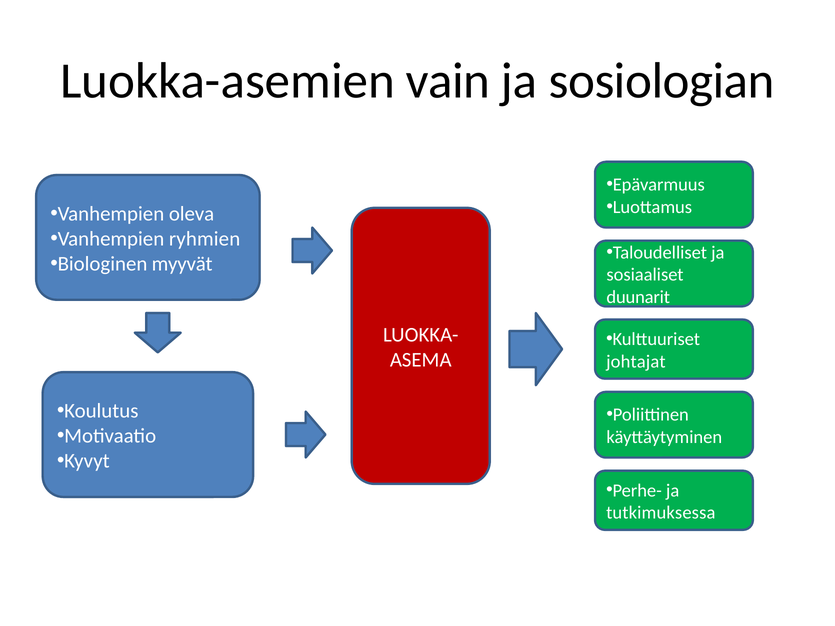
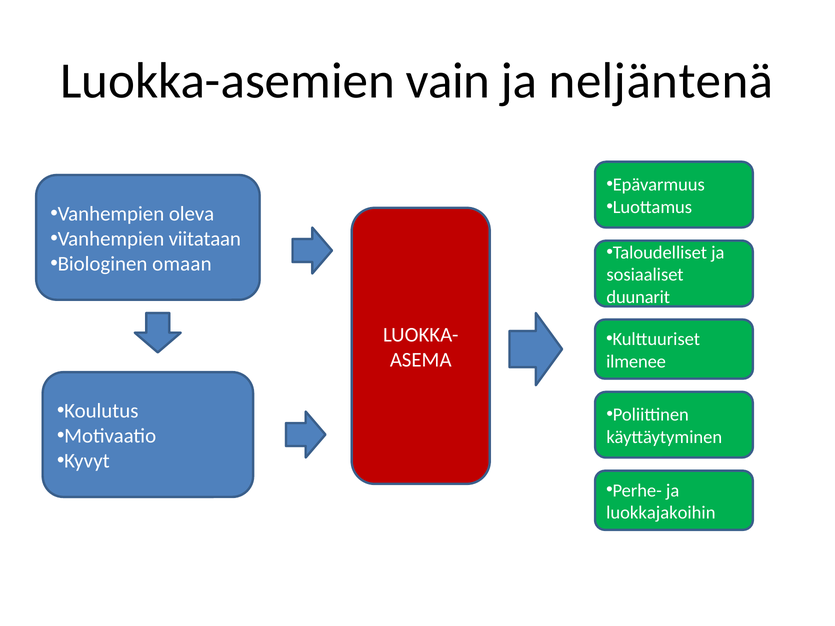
sosiologian: sosiologian -> neljäntenä
ryhmien: ryhmien -> viitataan
myyvät: myyvät -> omaan
johtajat: johtajat -> ilmenee
tutkimuksessa: tutkimuksessa -> luokkajakoihin
